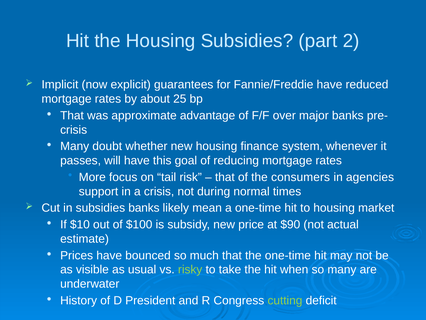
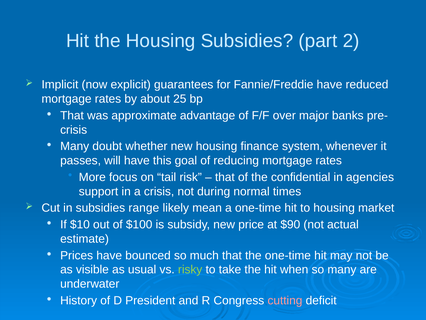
consumers: consumers -> confidential
subsidies banks: banks -> range
cutting colour: light green -> pink
